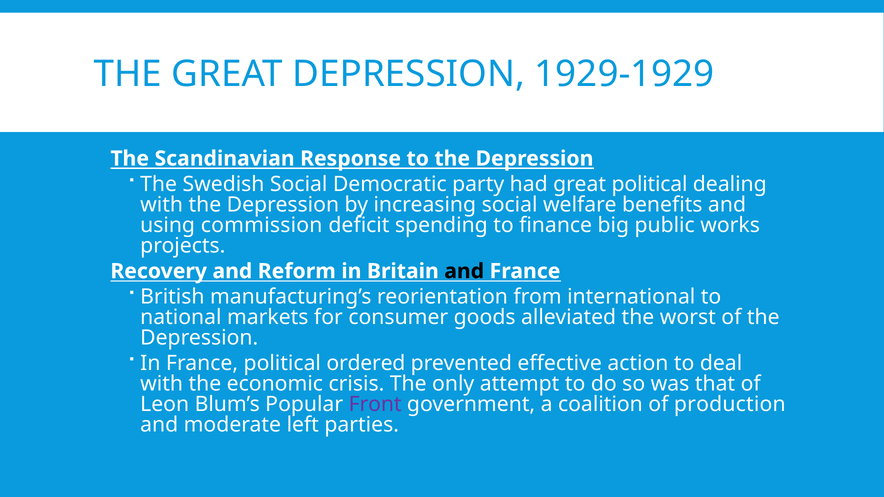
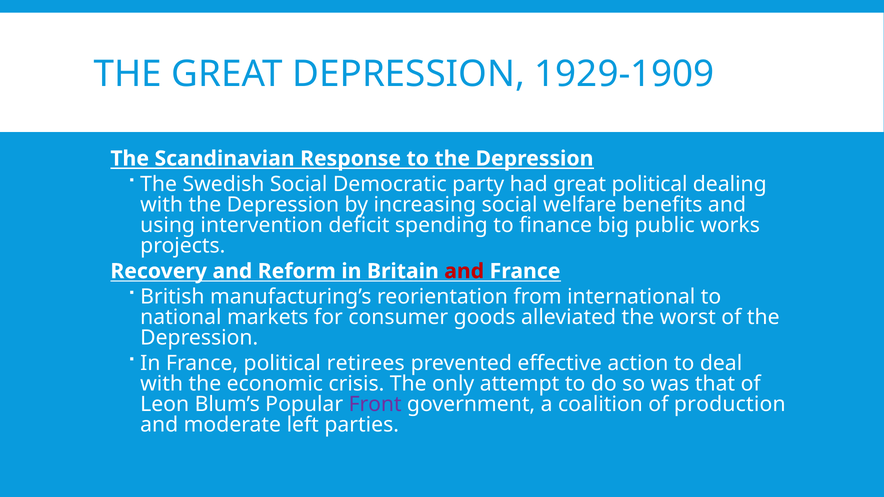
1929-1929: 1929-1929 -> 1929-1909
commission: commission -> intervention
and at (464, 271) colour: black -> red
ordered: ordered -> retirees
